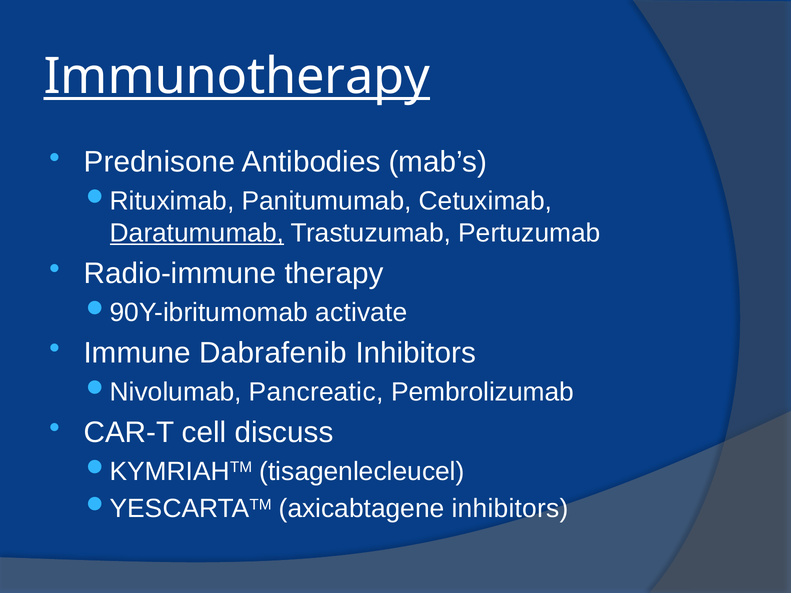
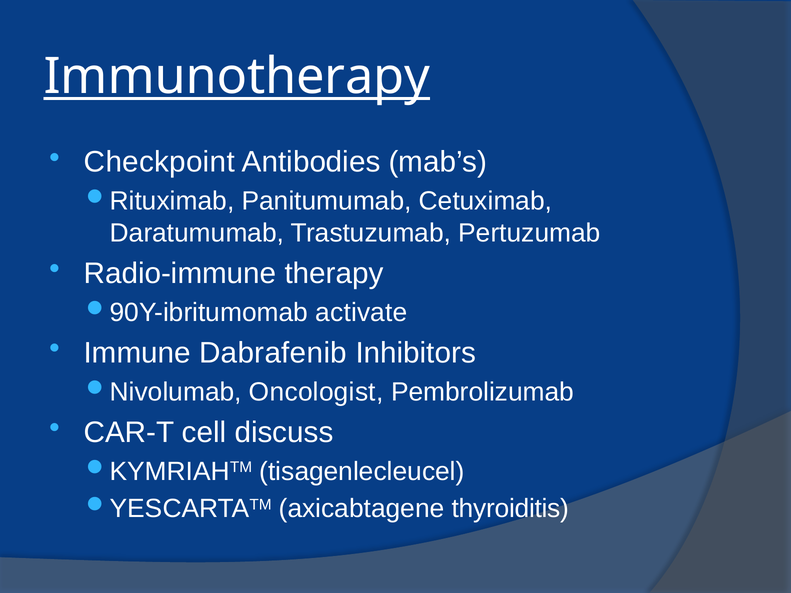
Prednisone: Prednisone -> Checkpoint
Daratumumab underline: present -> none
Pancreatic: Pancreatic -> Oncologist
axicabtagene inhibitors: inhibitors -> thyroiditis
